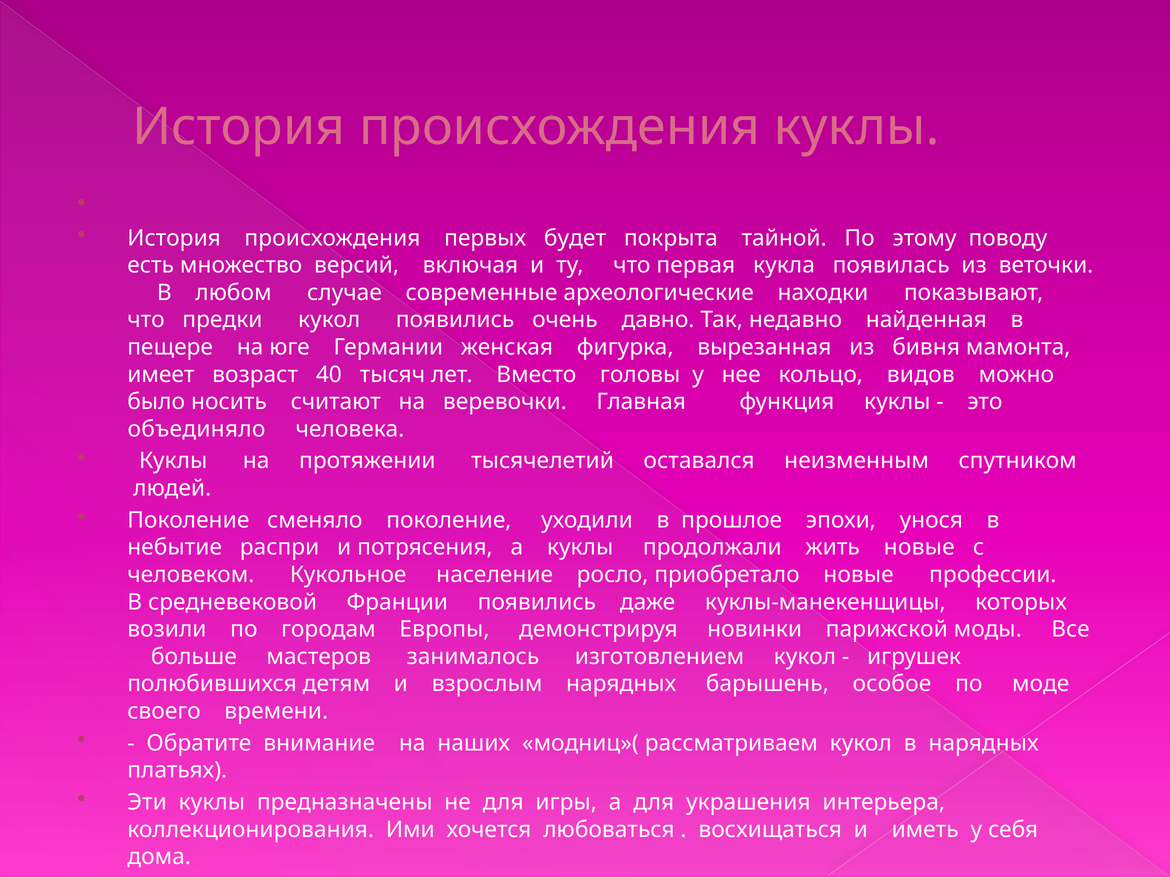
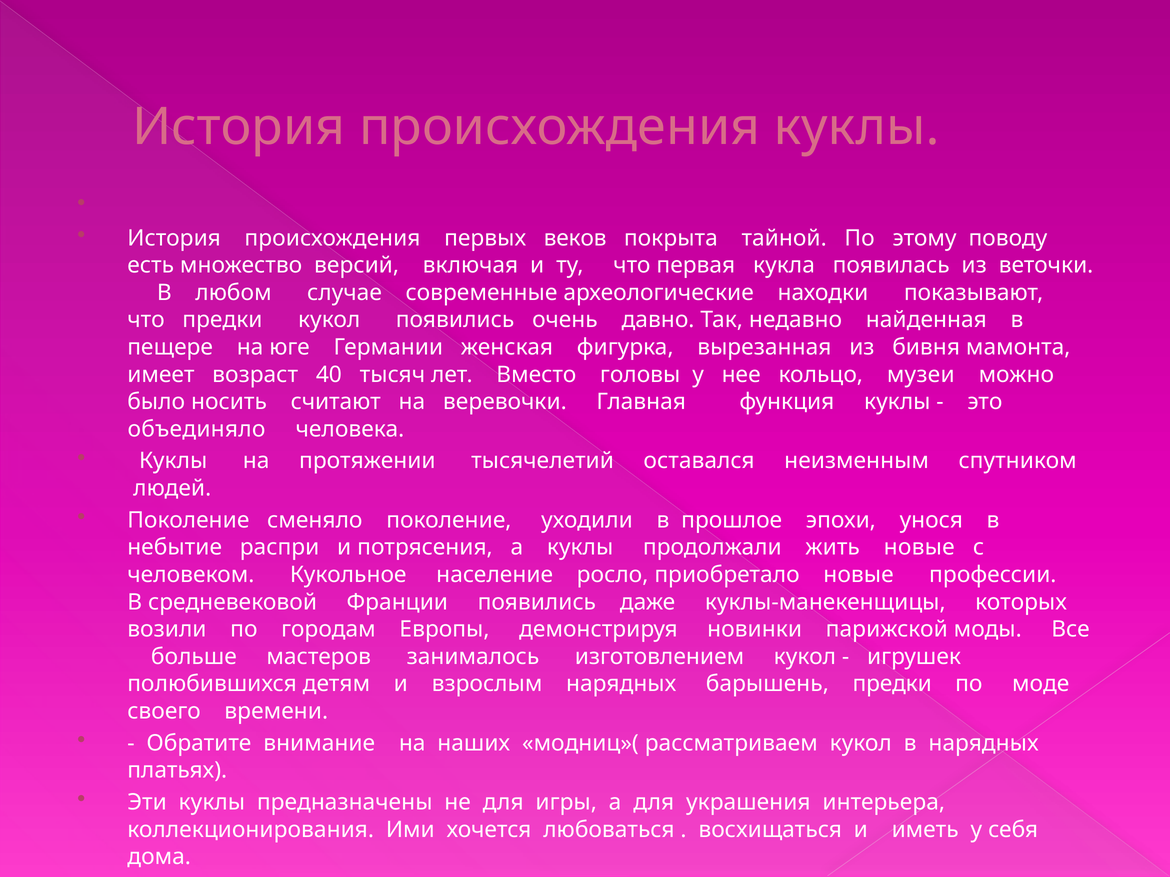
будет: будет -> веков
видов: видов -> музеи
барышень особое: особое -> предки
